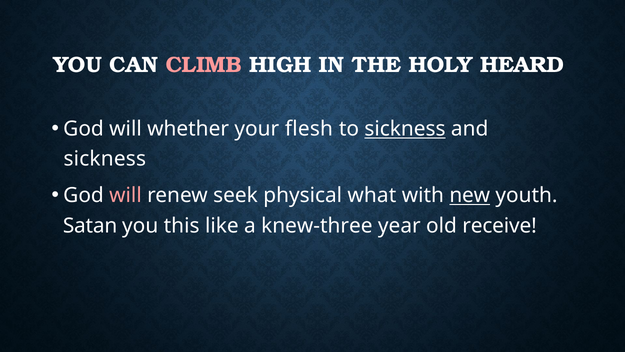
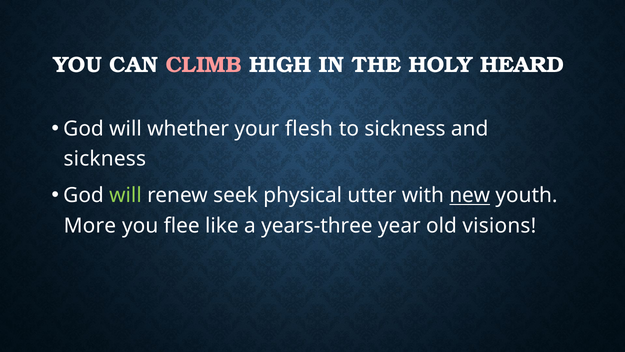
sickness at (405, 129) underline: present -> none
will at (125, 195) colour: pink -> light green
what: what -> utter
Satan: Satan -> More
this: this -> flee
knew-three: knew-three -> years-three
receive: receive -> visions
